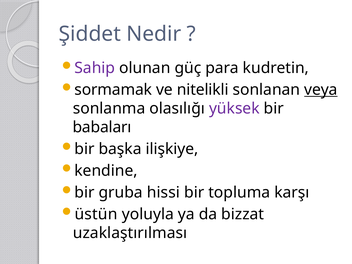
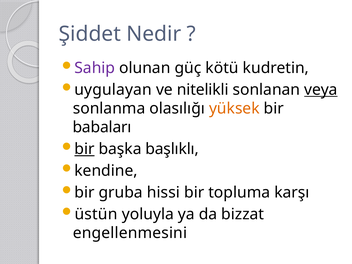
para: para -> kötü
sormamak: sormamak -> uygulayan
yüksek colour: purple -> orange
bir at (84, 149) underline: none -> present
ilişkiye: ilişkiye -> başlıklı
uzaklaştırılması: uzaklaştırılması -> engellenmesini
